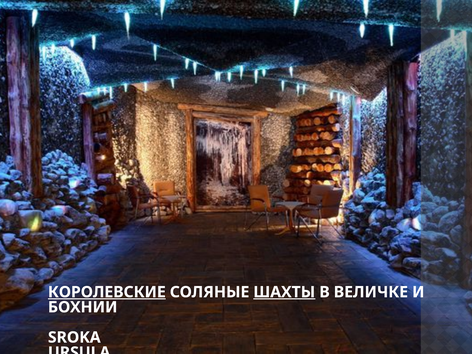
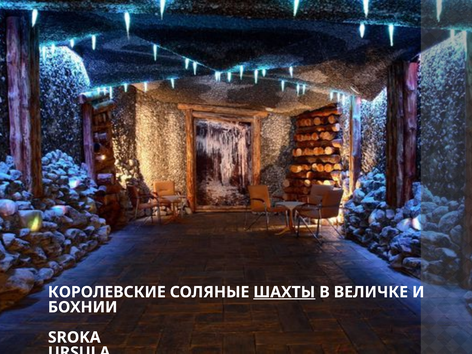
КОРОЛЕВСКИЕ underline: present -> none
